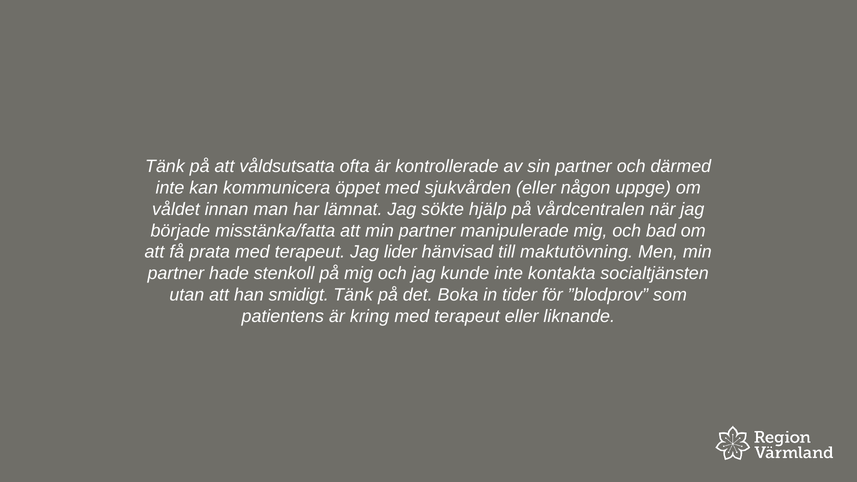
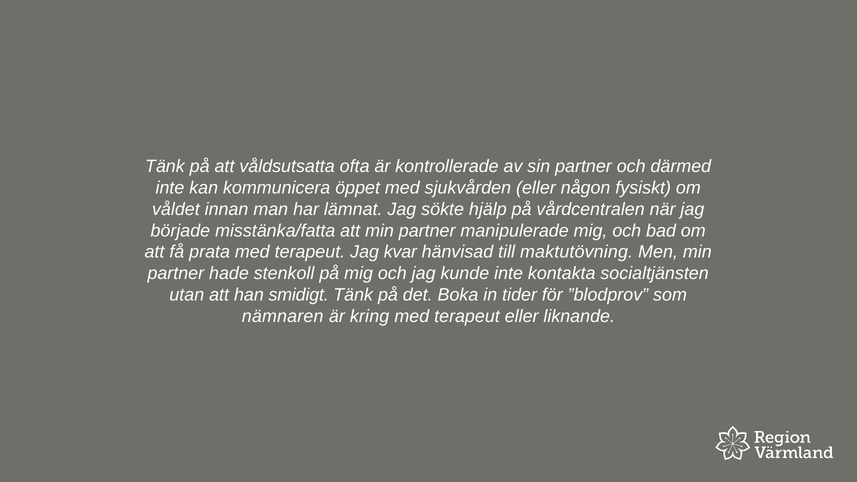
uppge: uppge -> fysiskt
lider: lider -> kvar
patientens: patientens -> nämnaren
